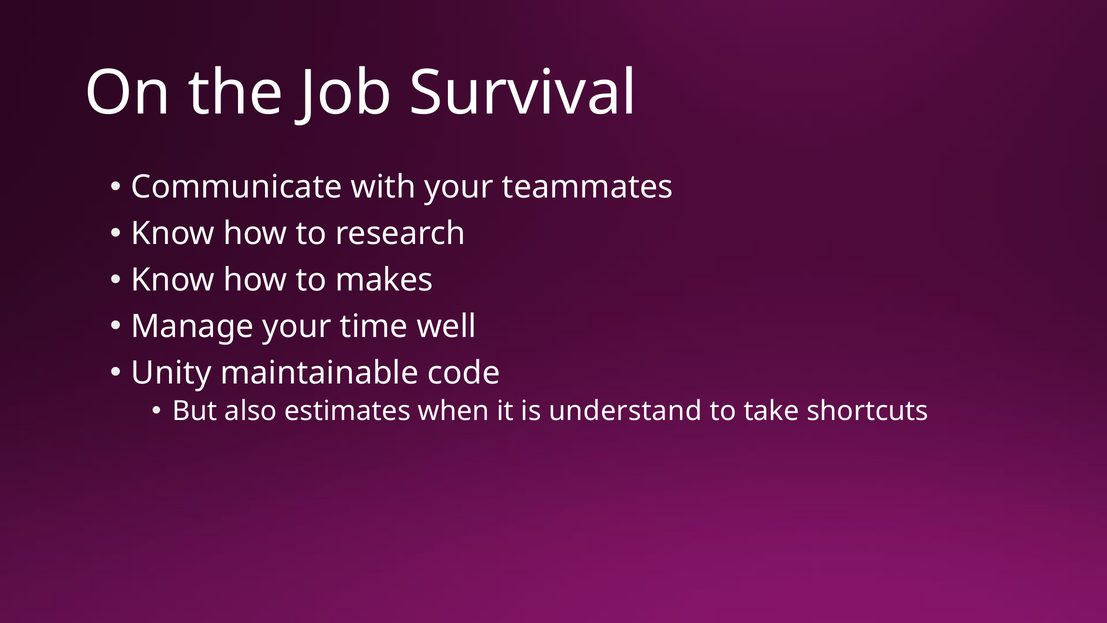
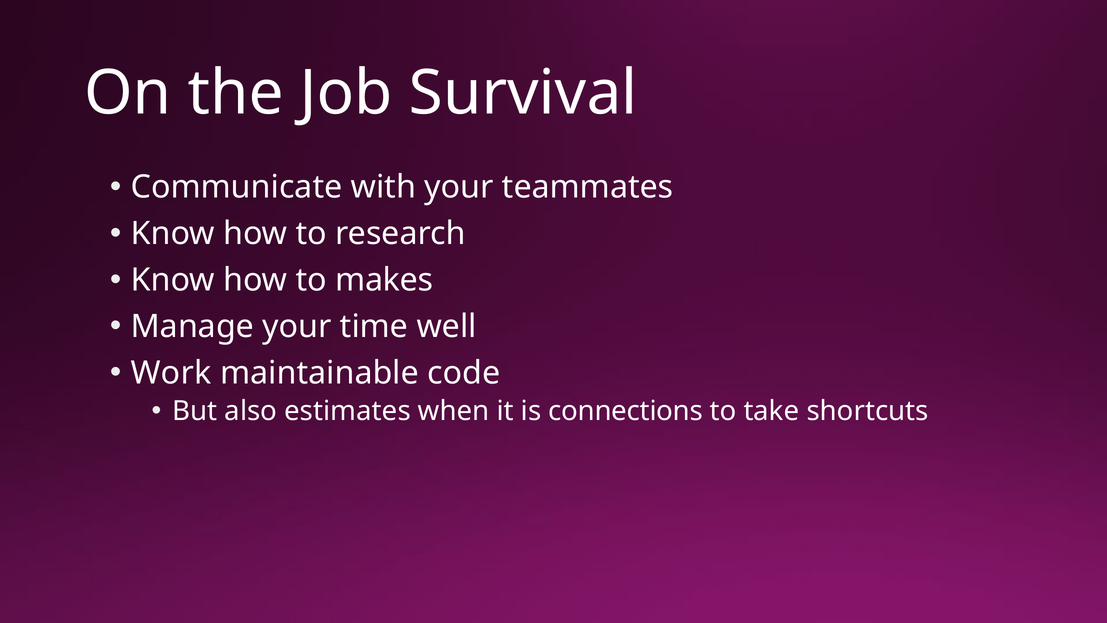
Unity: Unity -> Work
understand: understand -> connections
